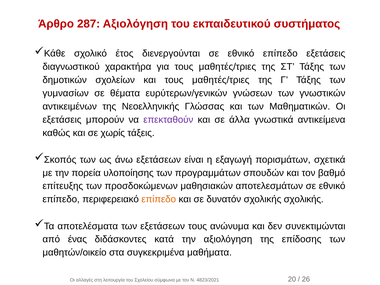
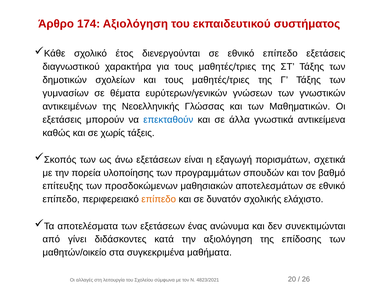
287: 287 -> 174
επεκταθούν colour: purple -> blue
σχολικής σχολικής: σχολικής -> ελάχιστο
εξετάσεων τους: τους -> ένας
ένας: ένας -> γίνει
